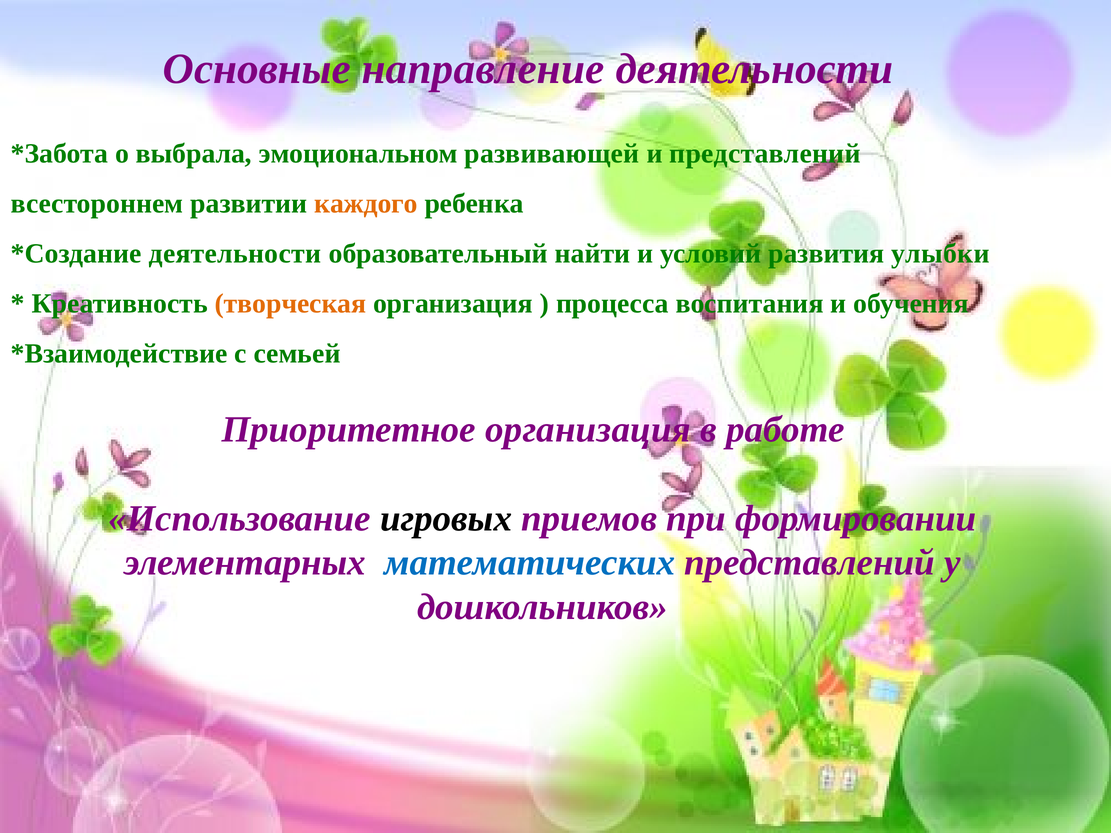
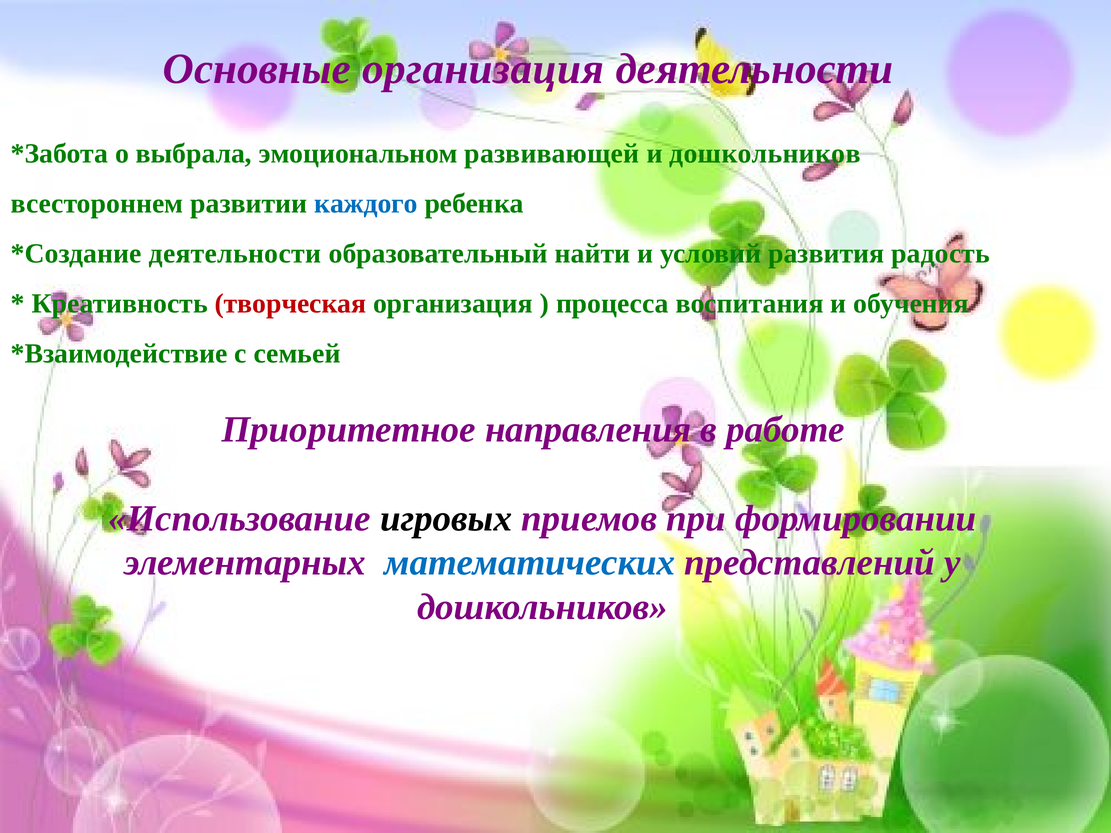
Основные направление: направление -> организация
и представлений: представлений -> дошкольников
каждого colour: orange -> blue
улыбки: улыбки -> радость
творческая colour: orange -> red
Приоритетное организация: организация -> направления
